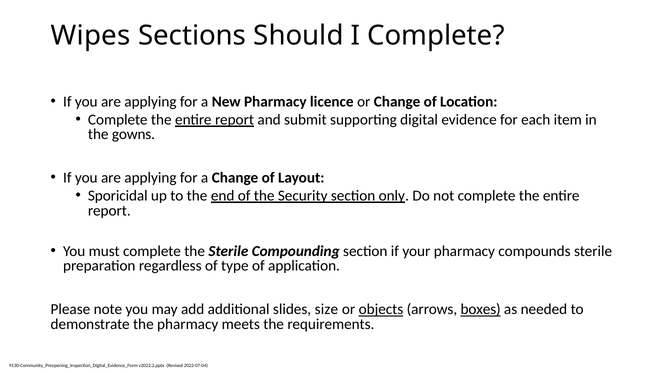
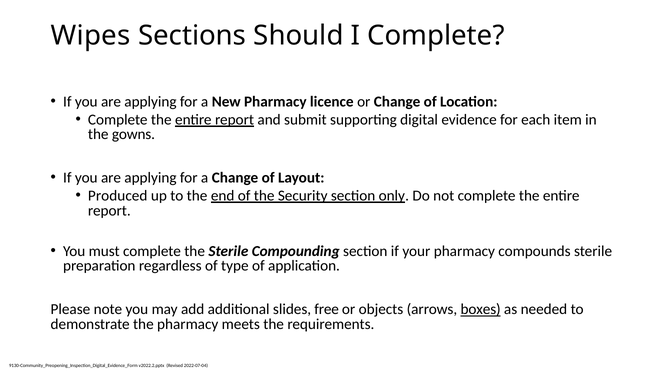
Sporicidal: Sporicidal -> Produced
size: size -> free
objects underline: present -> none
